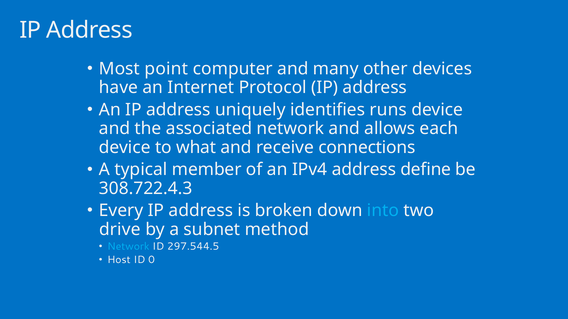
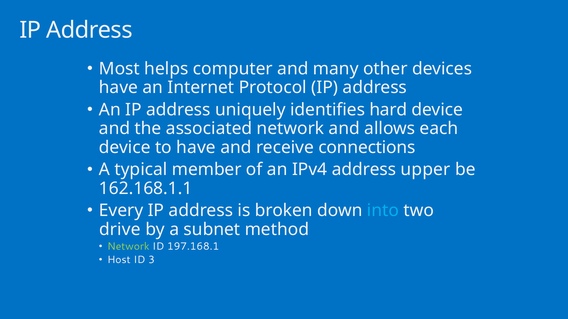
point: point -> helps
runs: runs -> hard
to what: what -> have
define: define -> upper
308.722.4.3: 308.722.4.3 -> 162.168.1.1
Network at (128, 247) colour: light blue -> light green
297.544.5: 297.544.5 -> 197.168.1
0: 0 -> 3
